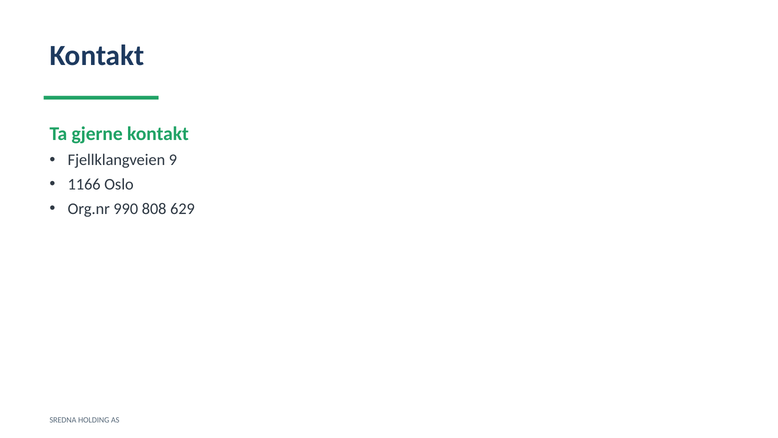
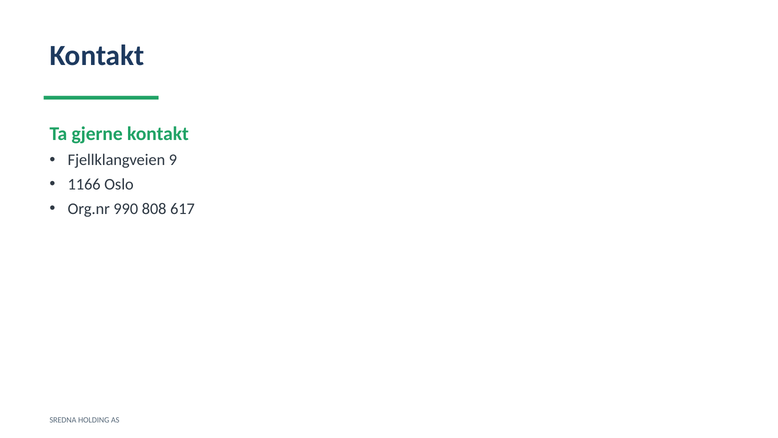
629: 629 -> 617
